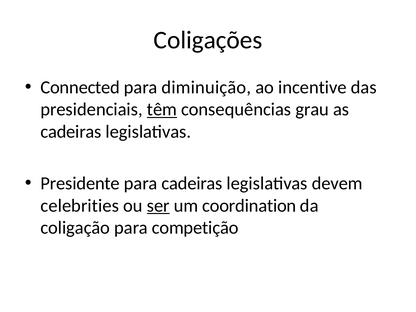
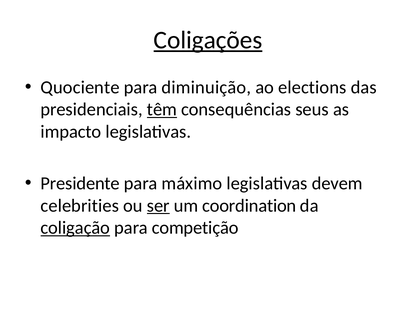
Coligações underline: none -> present
Connected: Connected -> Quociente
incentive: incentive -> elections
grau: grau -> seus
cadeiras at (71, 132): cadeiras -> impacto
para cadeiras: cadeiras -> máximo
coligação underline: none -> present
